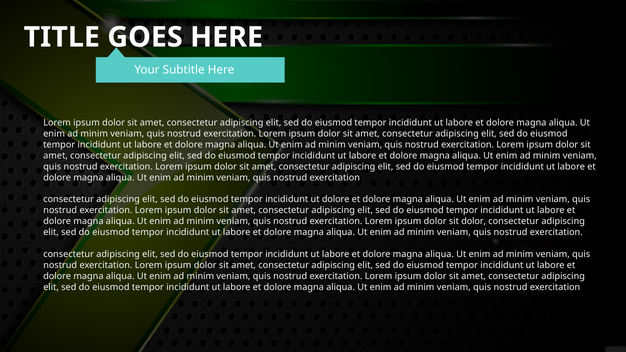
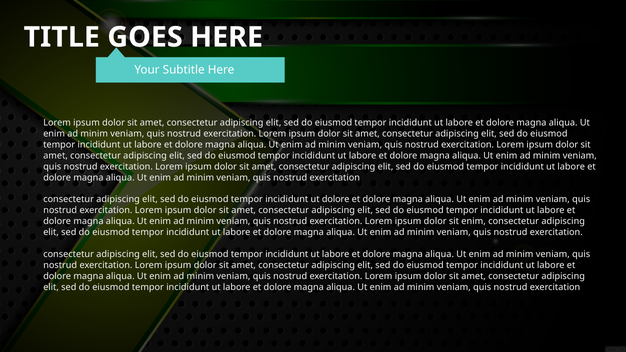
sit dolor: dolor -> enim
